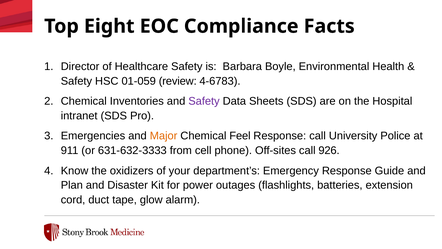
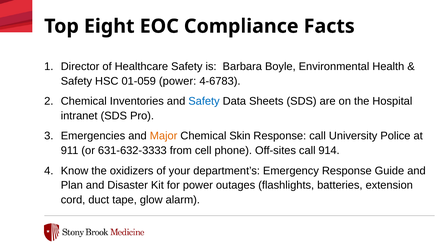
01-059 review: review -> power
Safety at (204, 101) colour: purple -> blue
Feel: Feel -> Skin
926: 926 -> 914
